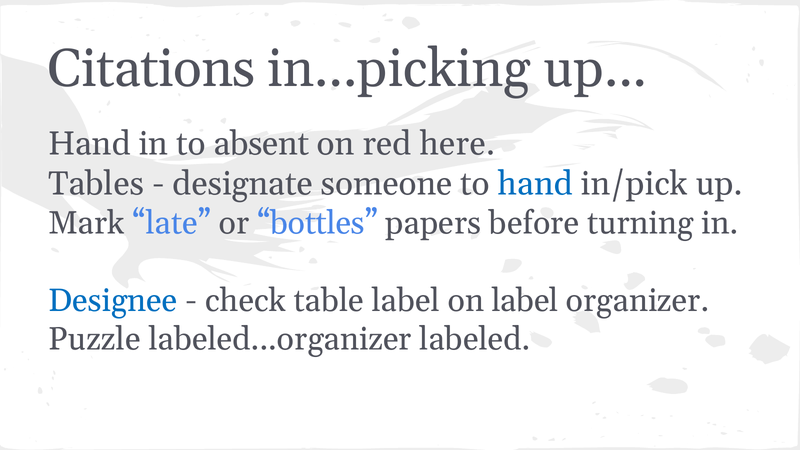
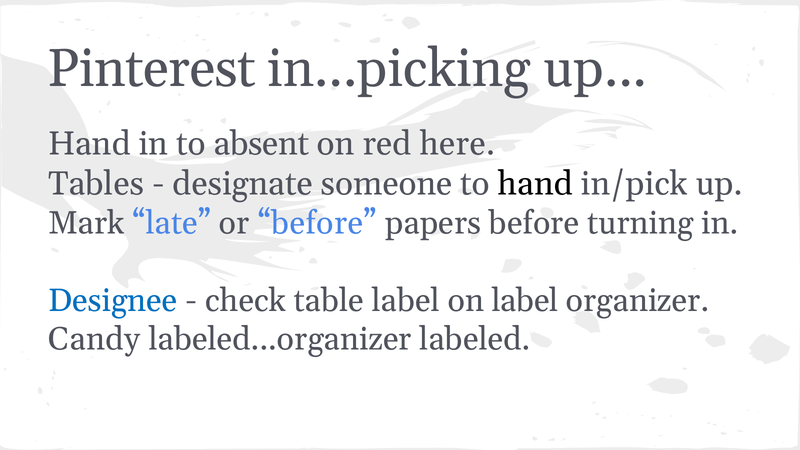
Citations: Citations -> Pinterest
hand at (535, 184) colour: blue -> black
or bottles: bottles -> before
Puzzle: Puzzle -> Candy
